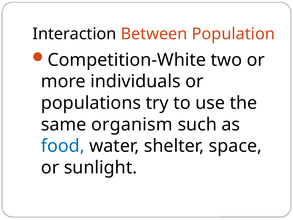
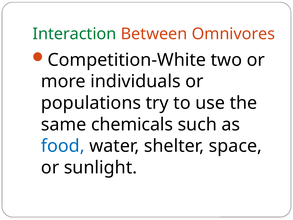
Interaction colour: black -> green
Population: Population -> Omnivores
organism: organism -> chemicals
